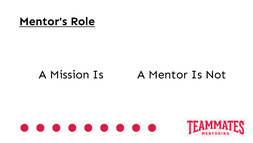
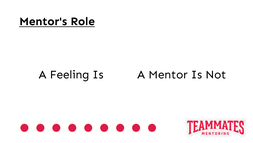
Mission: Mission -> Feeling
